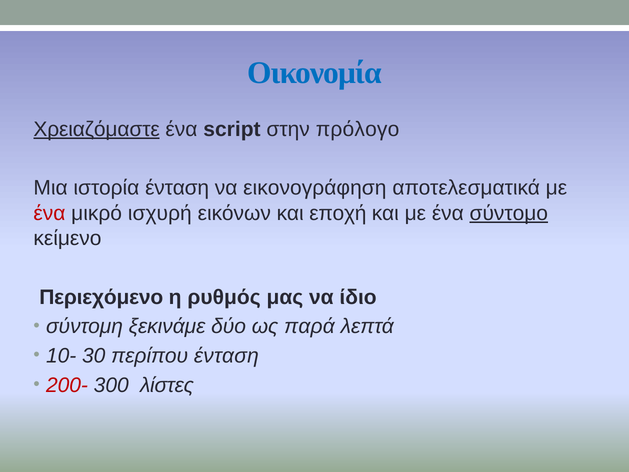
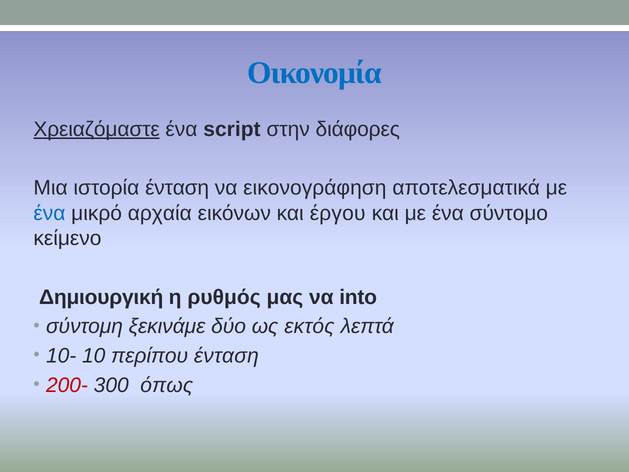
πρόλογο: πρόλογο -> διάφορες
ένα at (49, 213) colour: red -> blue
ισχυρή: ισχυρή -> αρχαία
εποχή: εποχή -> έργου
σύντομο underline: present -> none
Περιεχόμενο: Περιεχόμενο -> Δημιουργική
ίδιο: ίδιο -> into
παρά: παρά -> εκτός
30: 30 -> 10
λίστες: λίστες -> όπως
